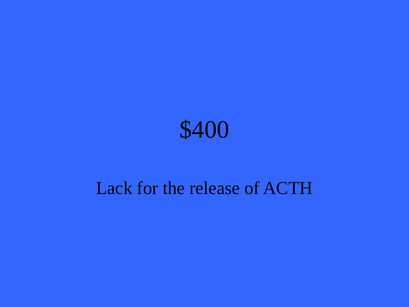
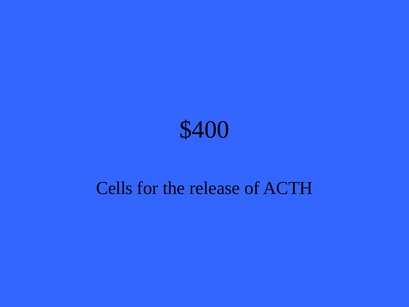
Lack: Lack -> Cells
